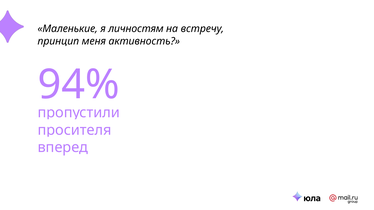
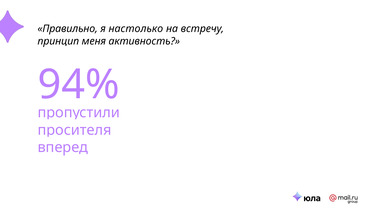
Маленькие: Маленькие -> Правильно
личностям: личностям -> настолько
